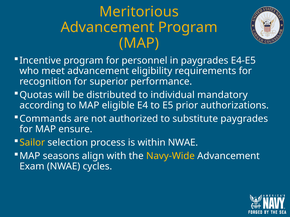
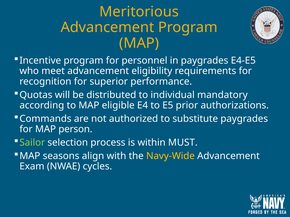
ensure: ensure -> person
Sailor colour: yellow -> light green
within NWAE: NWAE -> MUST
